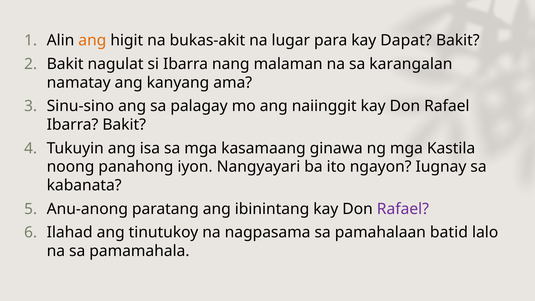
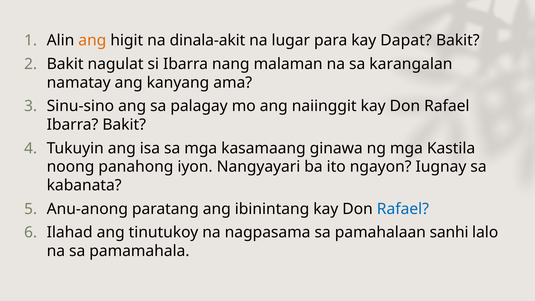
bukas-akit: bukas-akit -> dinala-akit
Rafael at (403, 209) colour: purple -> blue
batid: batid -> sanhi
